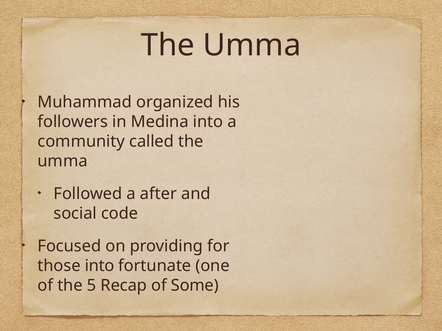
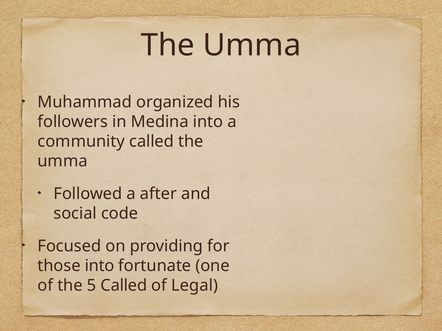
5 Recap: Recap -> Called
Some: Some -> Legal
